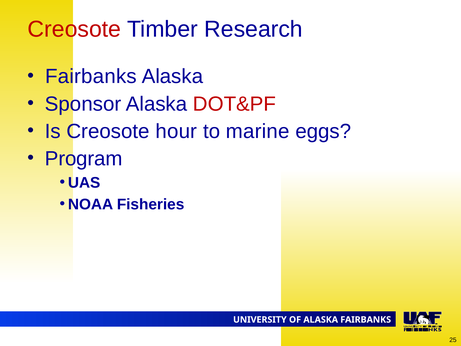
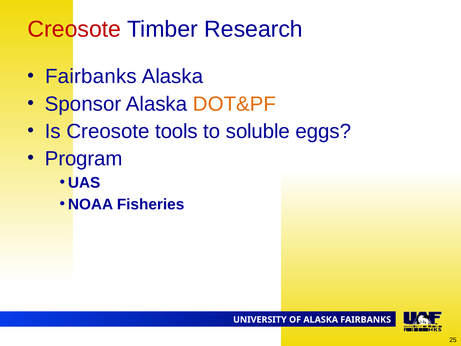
DOT&PF colour: red -> orange
hour: hour -> tools
marine: marine -> soluble
